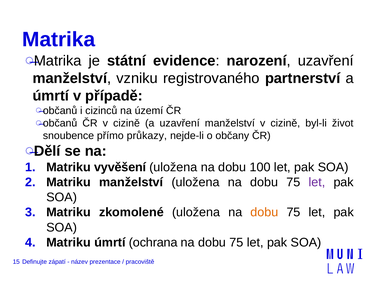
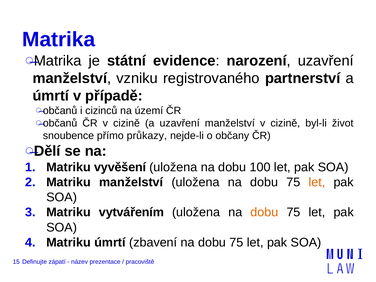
let at (317, 182) colour: purple -> orange
zkomolené: zkomolené -> vytvářením
ochrana: ochrana -> zbavení
